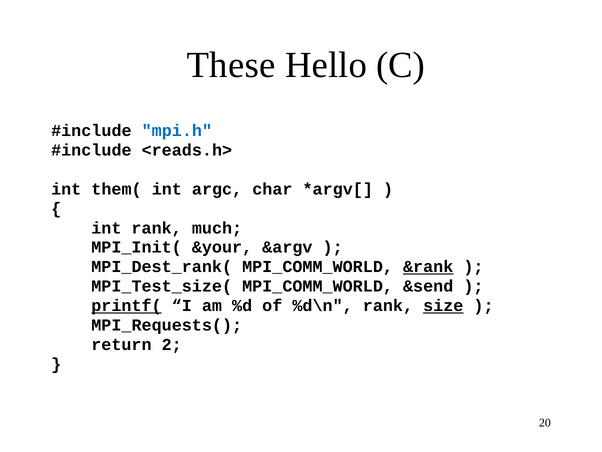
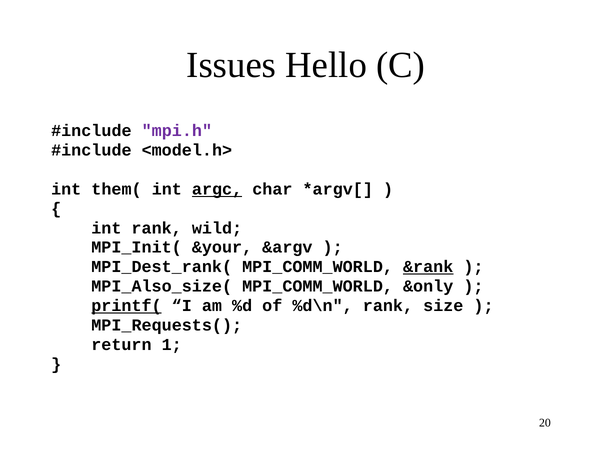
These: These -> Issues
mpi.h colour: blue -> purple
<reads.h>: <reads.h> -> <model.h>
argc underline: none -> present
much: much -> wild
MPI_Test_size(: MPI_Test_size( -> MPI_Also_size(
&send: &send -> &only
size underline: present -> none
2: 2 -> 1
